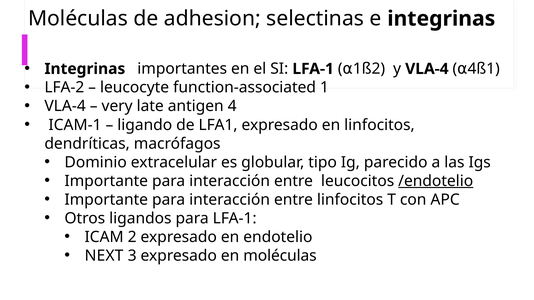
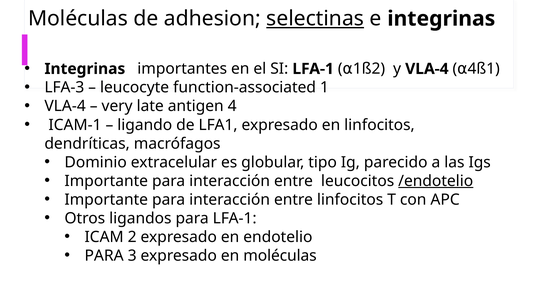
selectinas underline: none -> present
LFA-2: LFA-2 -> LFA-3
NEXT at (104, 256): NEXT -> PARA
